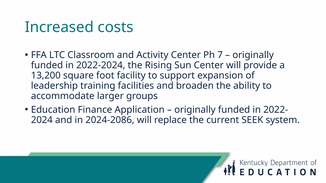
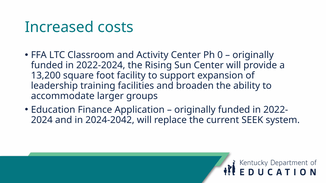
7: 7 -> 0
2024-2086: 2024-2086 -> 2024-2042
